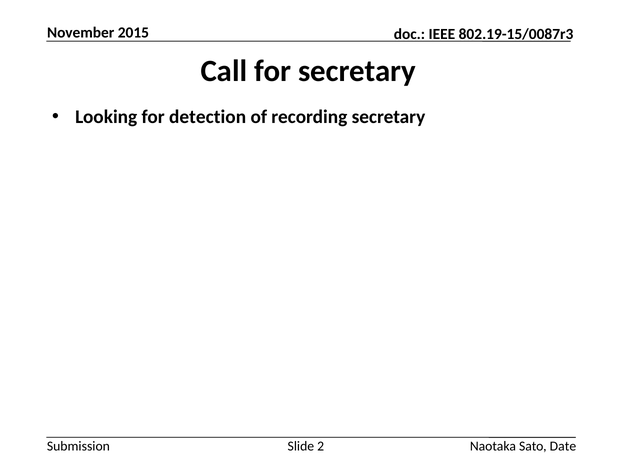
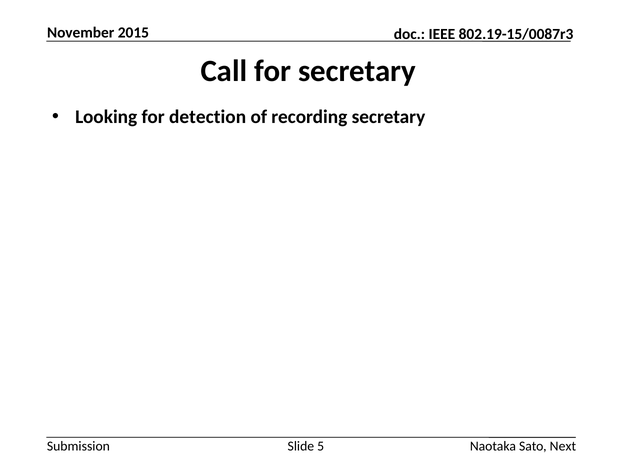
2: 2 -> 5
Date: Date -> Next
